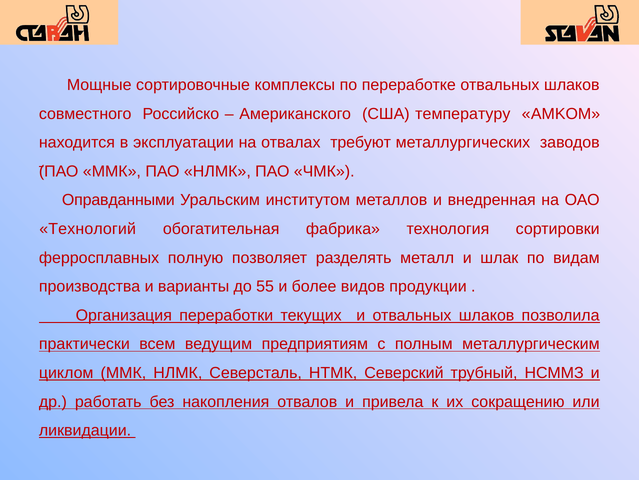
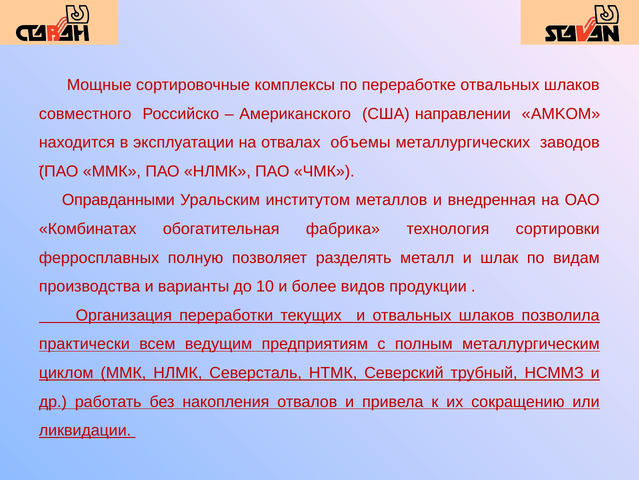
температуру: температуру -> направлении
требуют: требуют -> объемы
Технологий: Технологий -> Комбинатах
55: 55 -> 10
